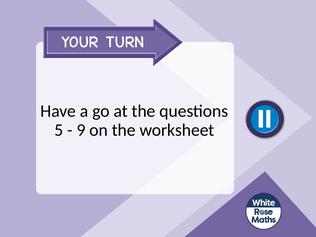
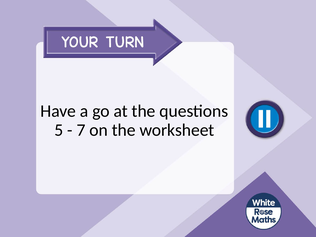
9: 9 -> 7
